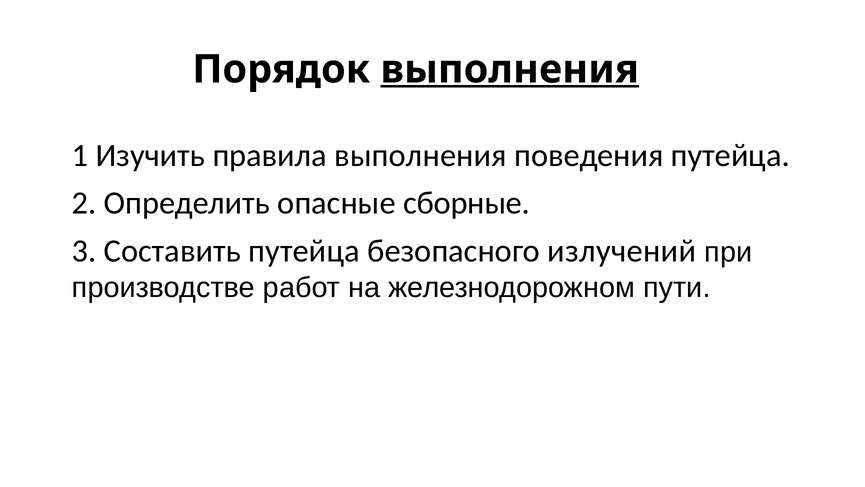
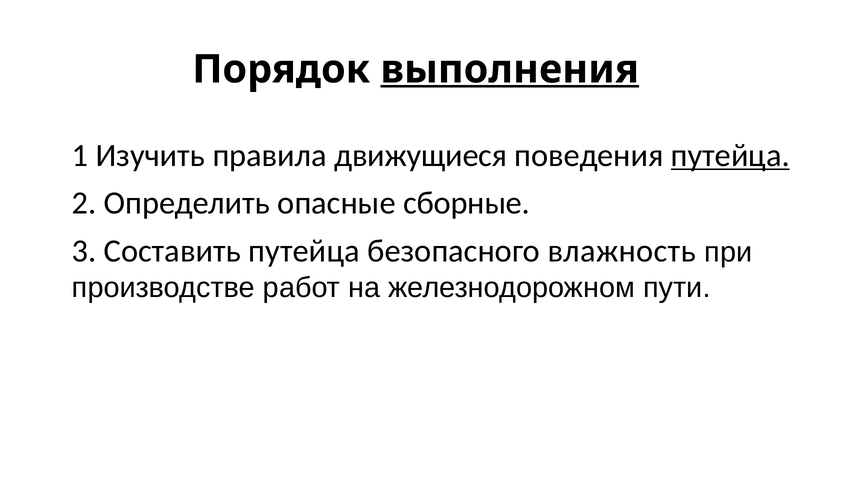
правила выполнения: выполнения -> движущиеся
путейца at (730, 155) underline: none -> present
излучений: излучений -> влажность
